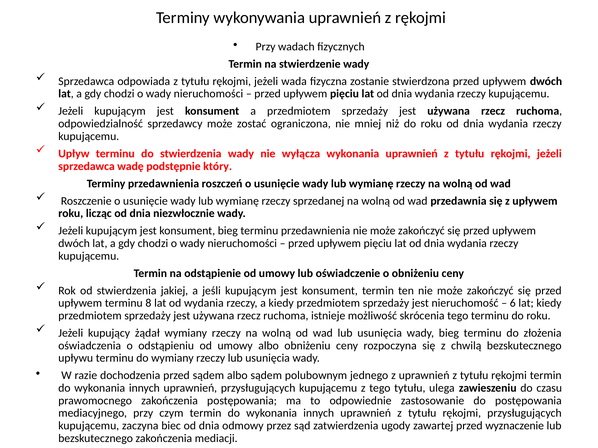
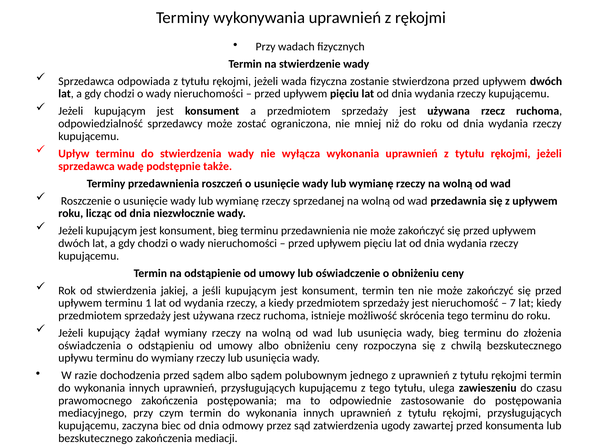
który: który -> także
8: 8 -> 1
6: 6 -> 7
wyznaczenie: wyznaczenie -> konsumenta
